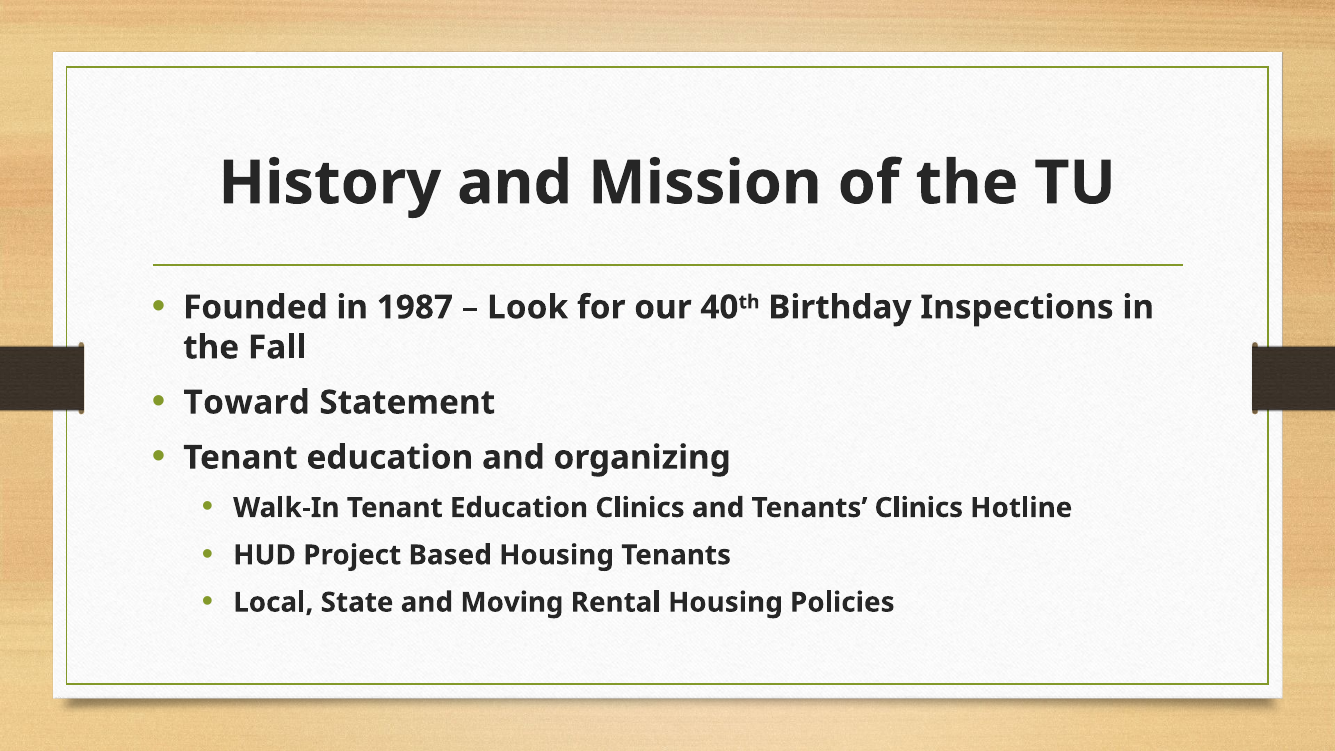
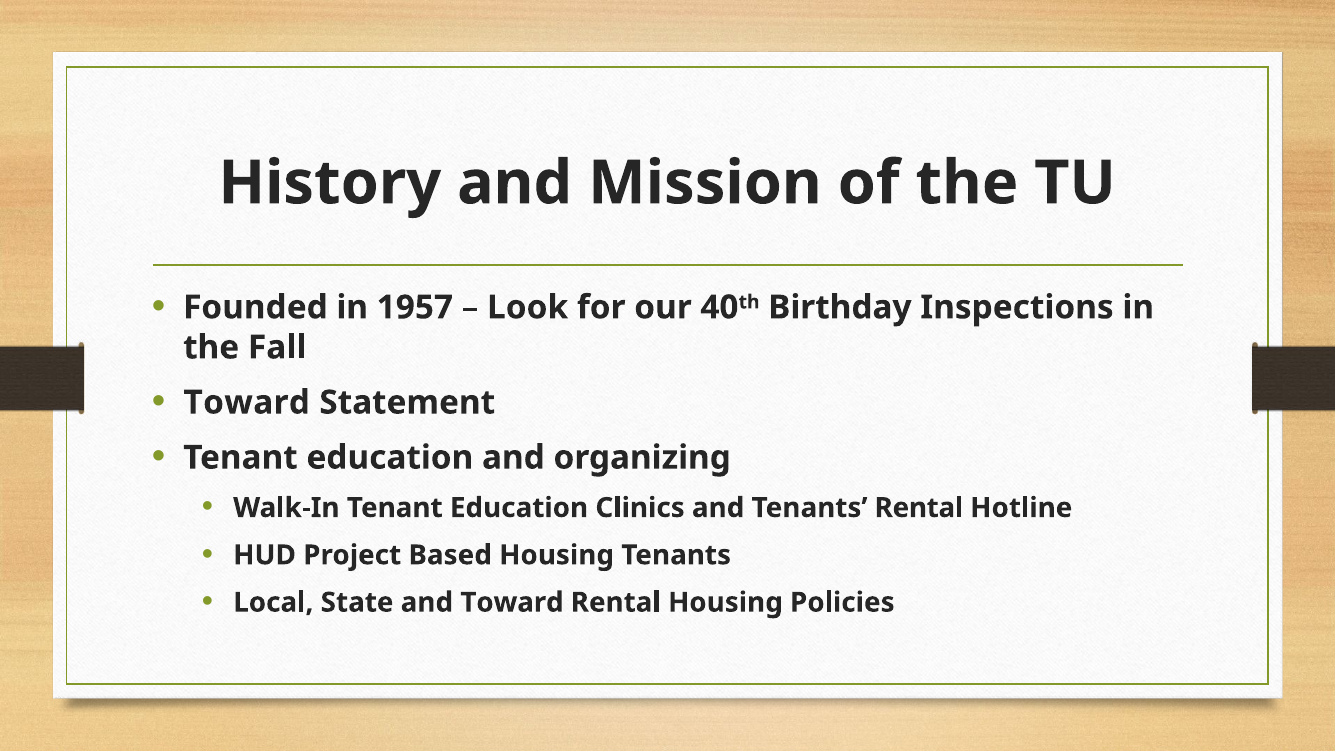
1987: 1987 -> 1957
Tenants Clinics: Clinics -> Rental
and Moving: Moving -> Toward
